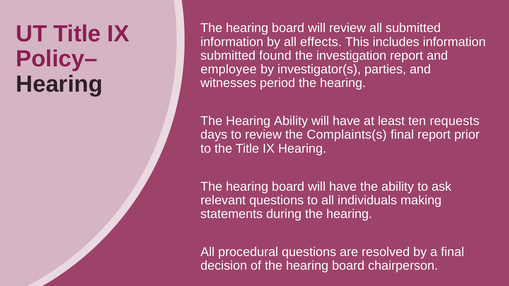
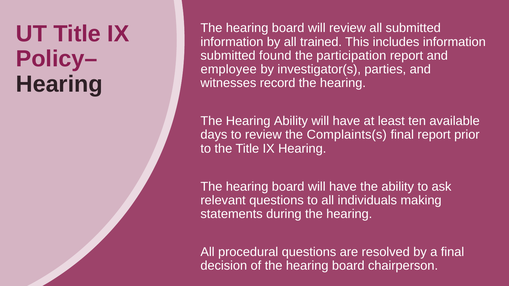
effects: effects -> trained
investigation: investigation -> participation
period: period -> record
requests: requests -> available
